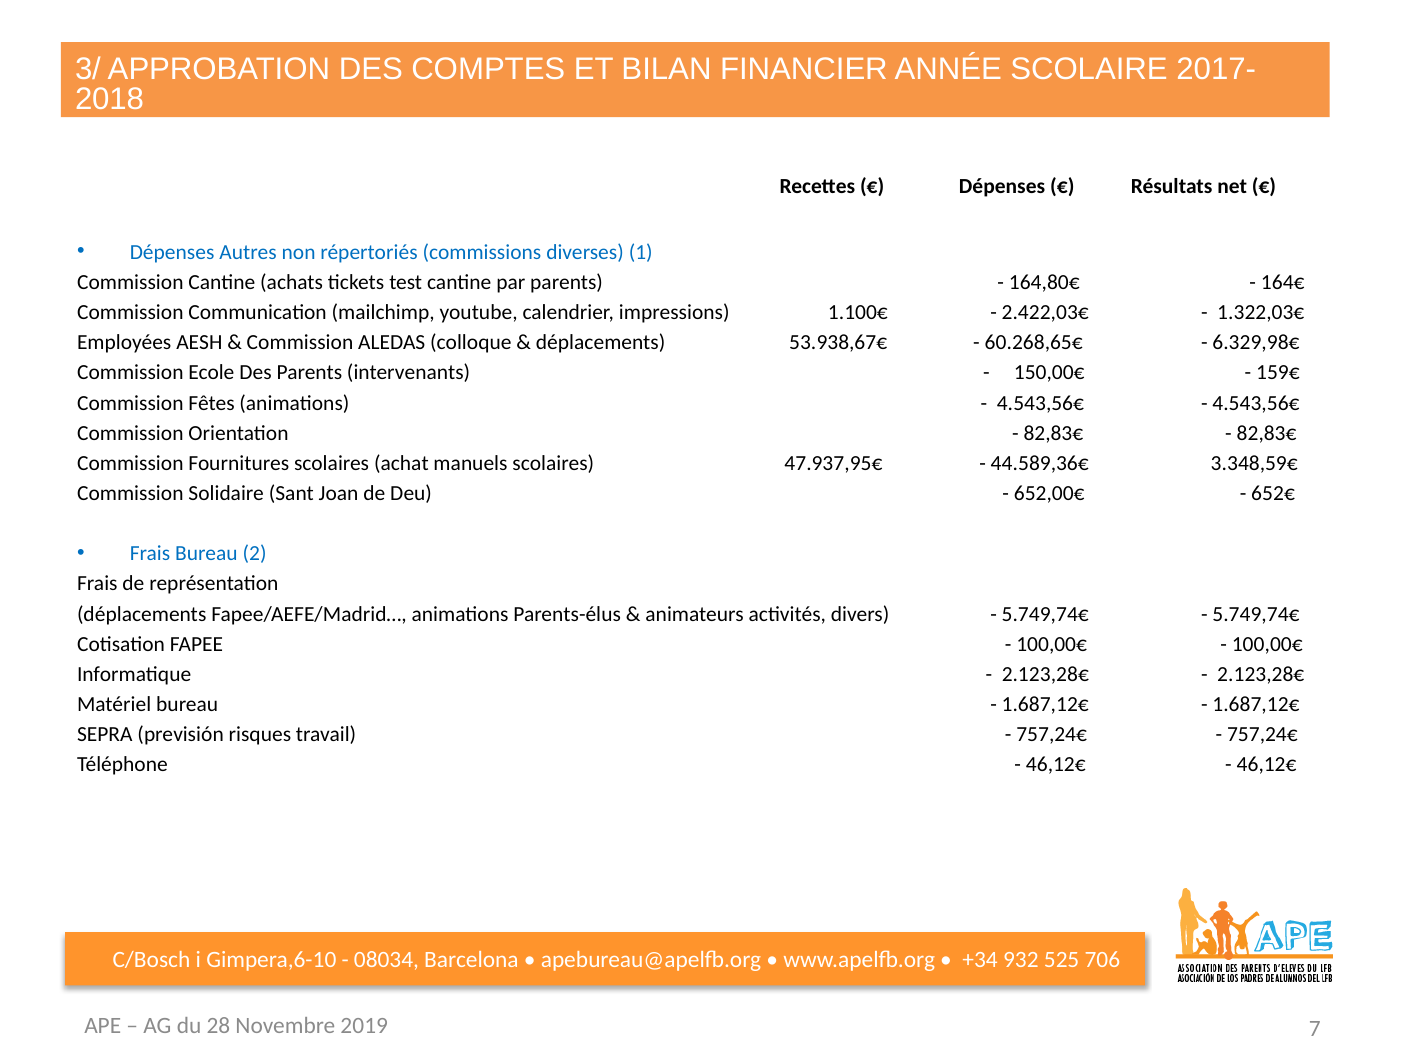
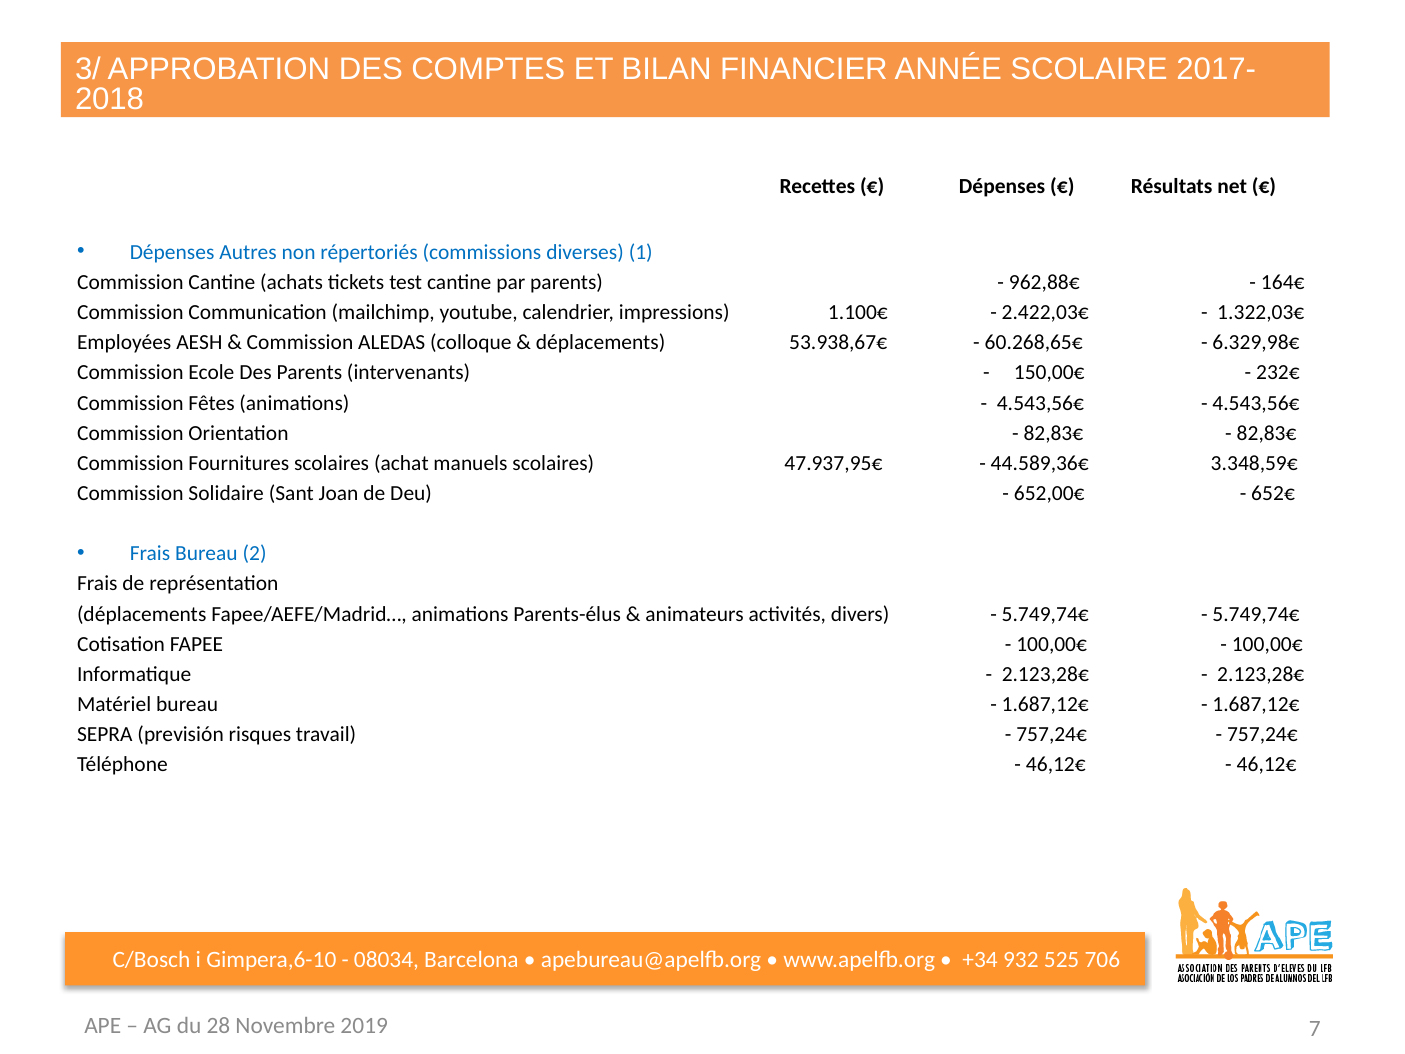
164,80€: 164,80€ -> 962,88€
159€: 159€ -> 232€
